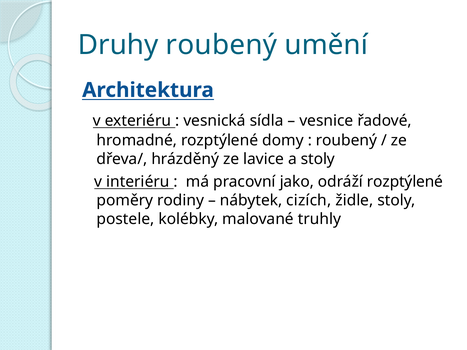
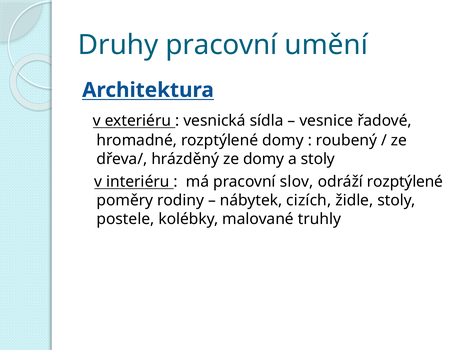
Druhy roubený: roubený -> pracovní
ze lavice: lavice -> domy
jako: jako -> slov
